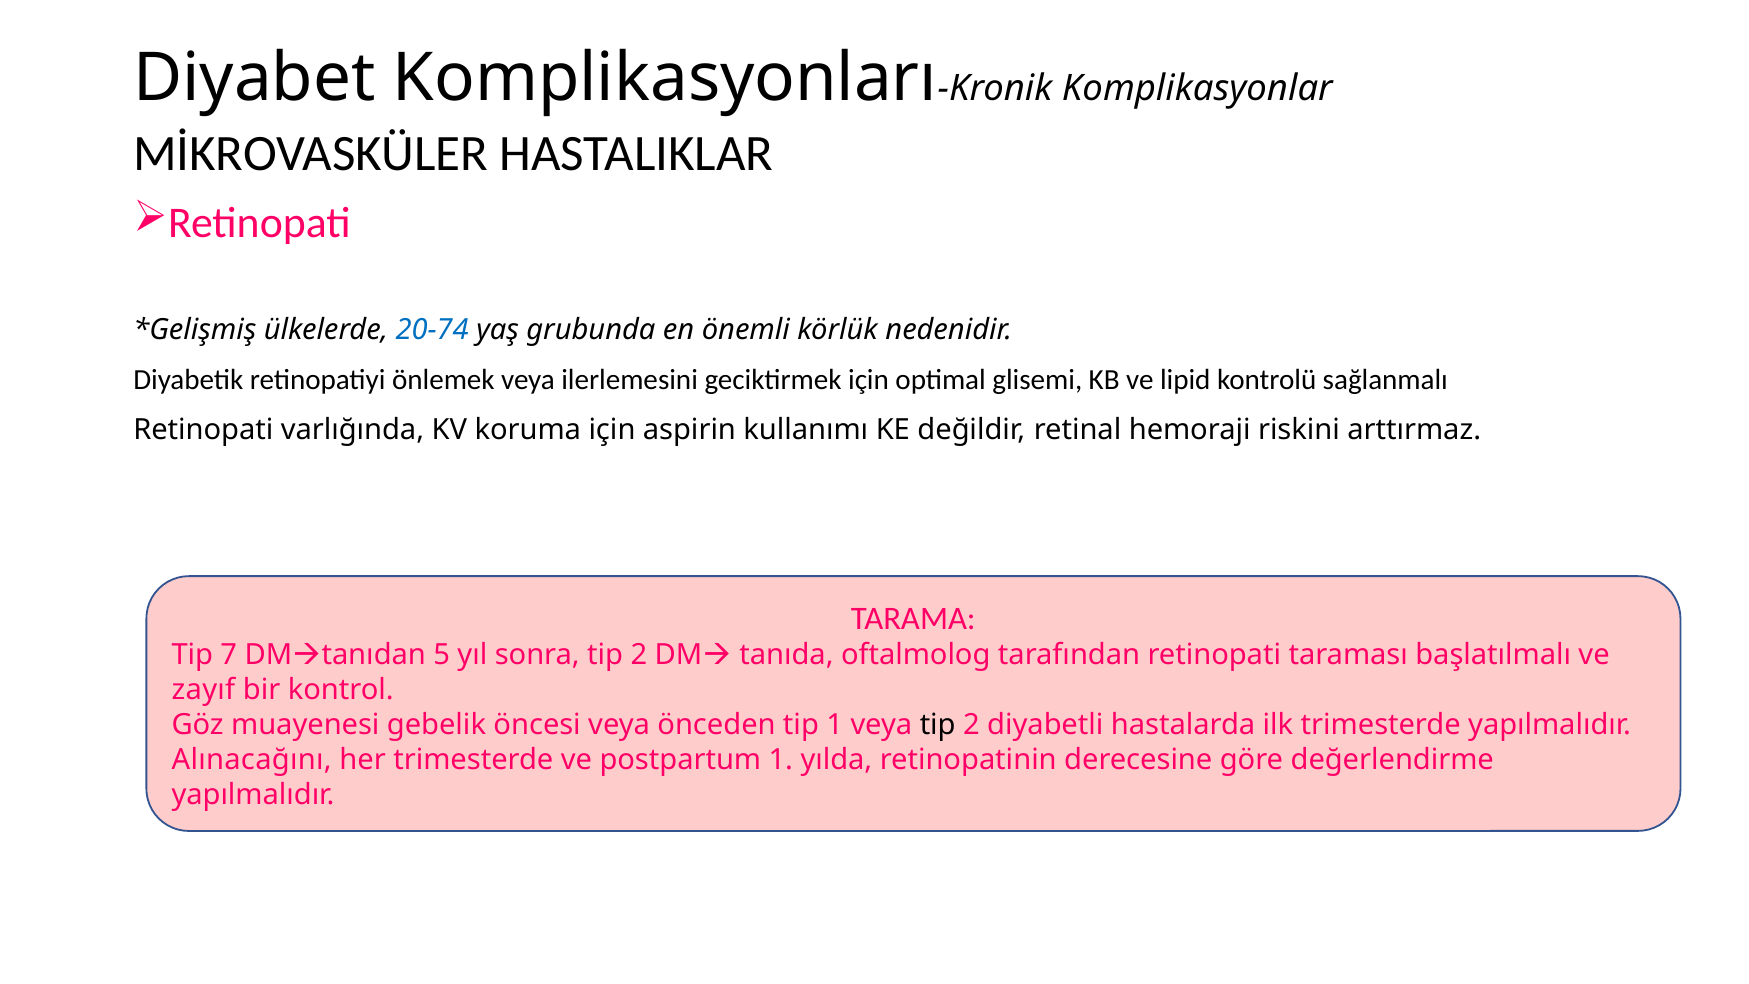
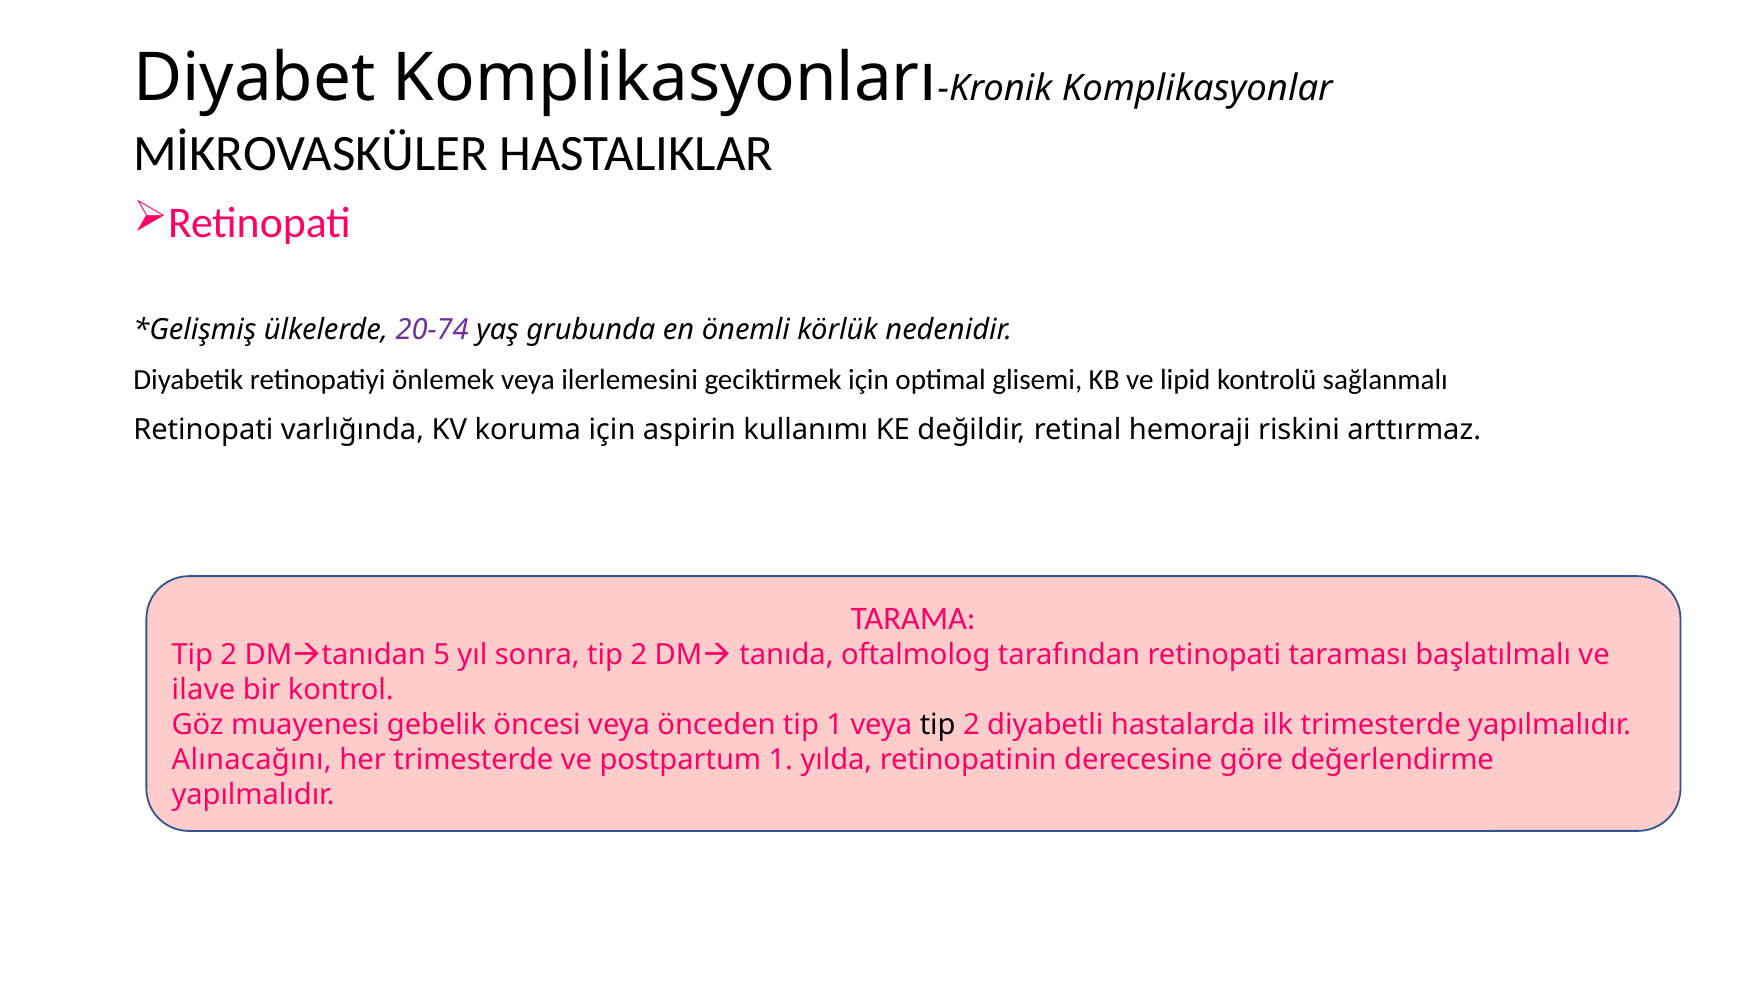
20-74 colour: blue -> purple
7 at (229, 655): 7 -> 2
zayıf: zayıf -> ilave
